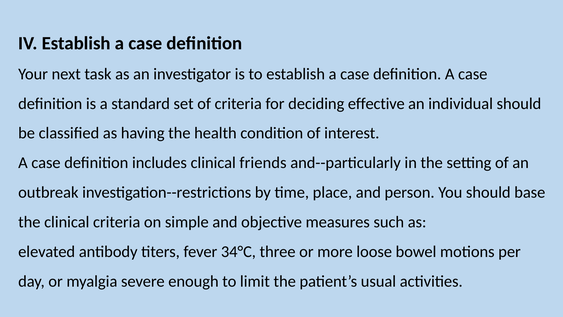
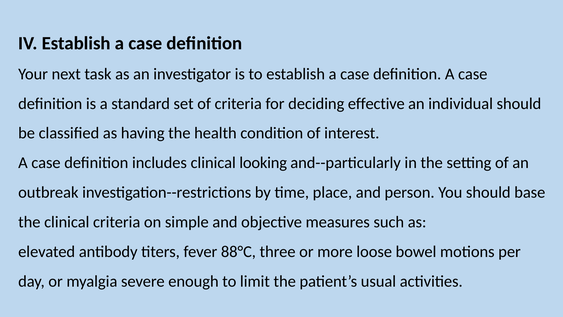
friends: friends -> looking
34°C: 34°C -> 88°C
